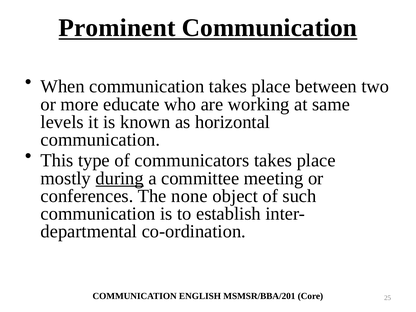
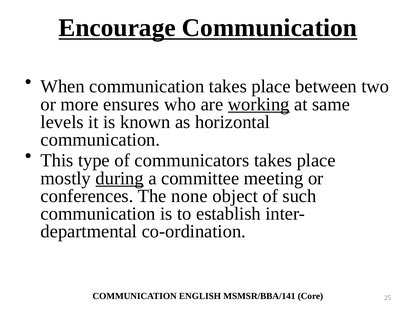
Prominent: Prominent -> Encourage
educate: educate -> ensures
working underline: none -> present
MSMSR/BBA/201: MSMSR/BBA/201 -> MSMSR/BBA/141
